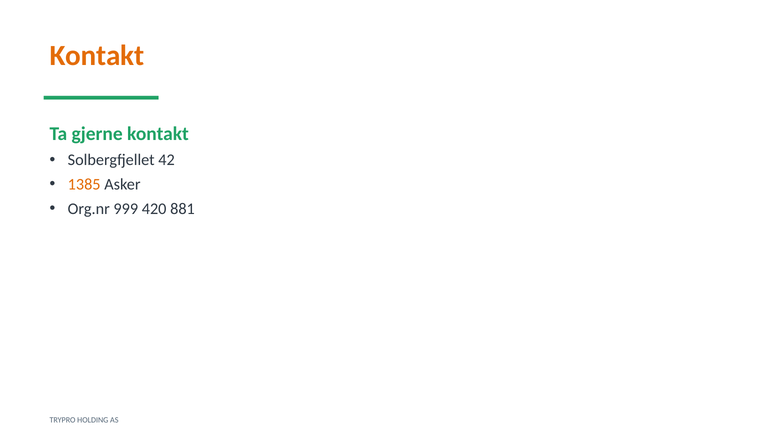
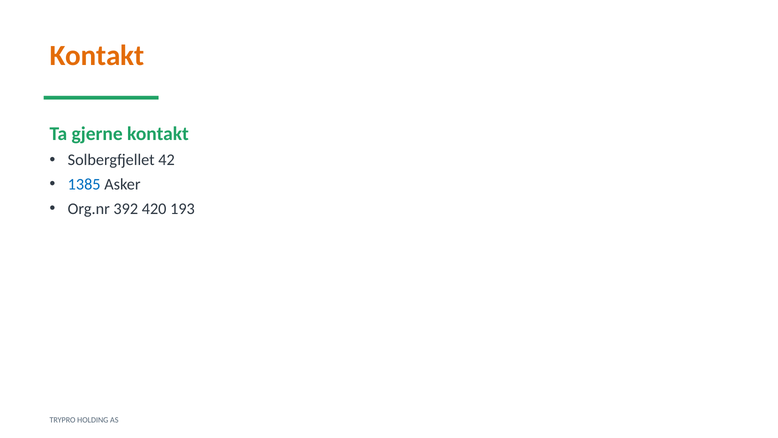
1385 colour: orange -> blue
999: 999 -> 392
881: 881 -> 193
